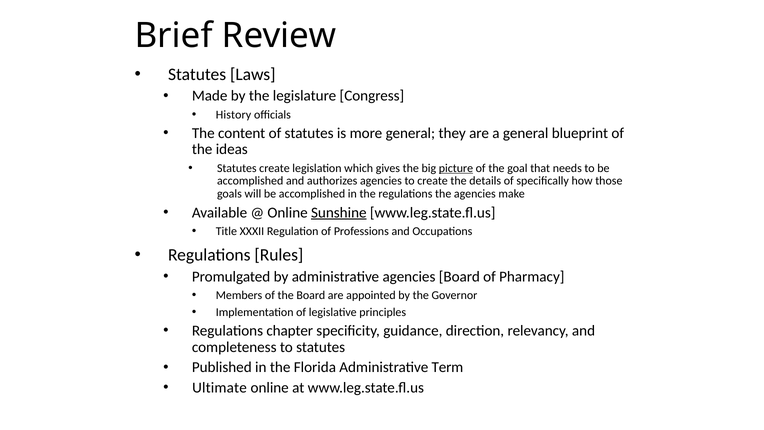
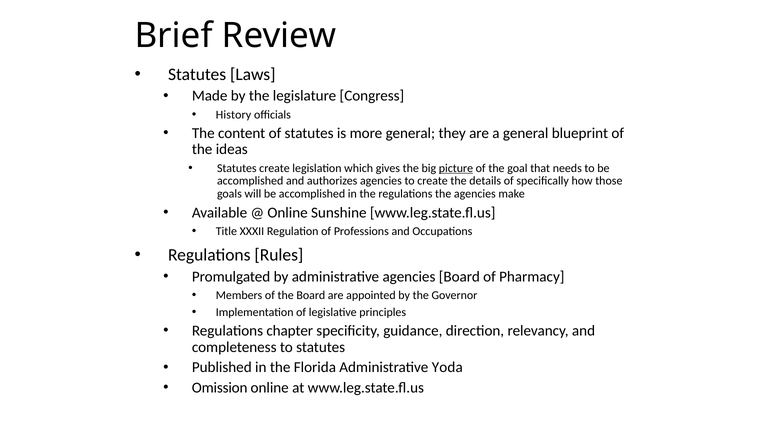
Sunshine underline: present -> none
Term: Term -> Yoda
Ultimate: Ultimate -> Omission
